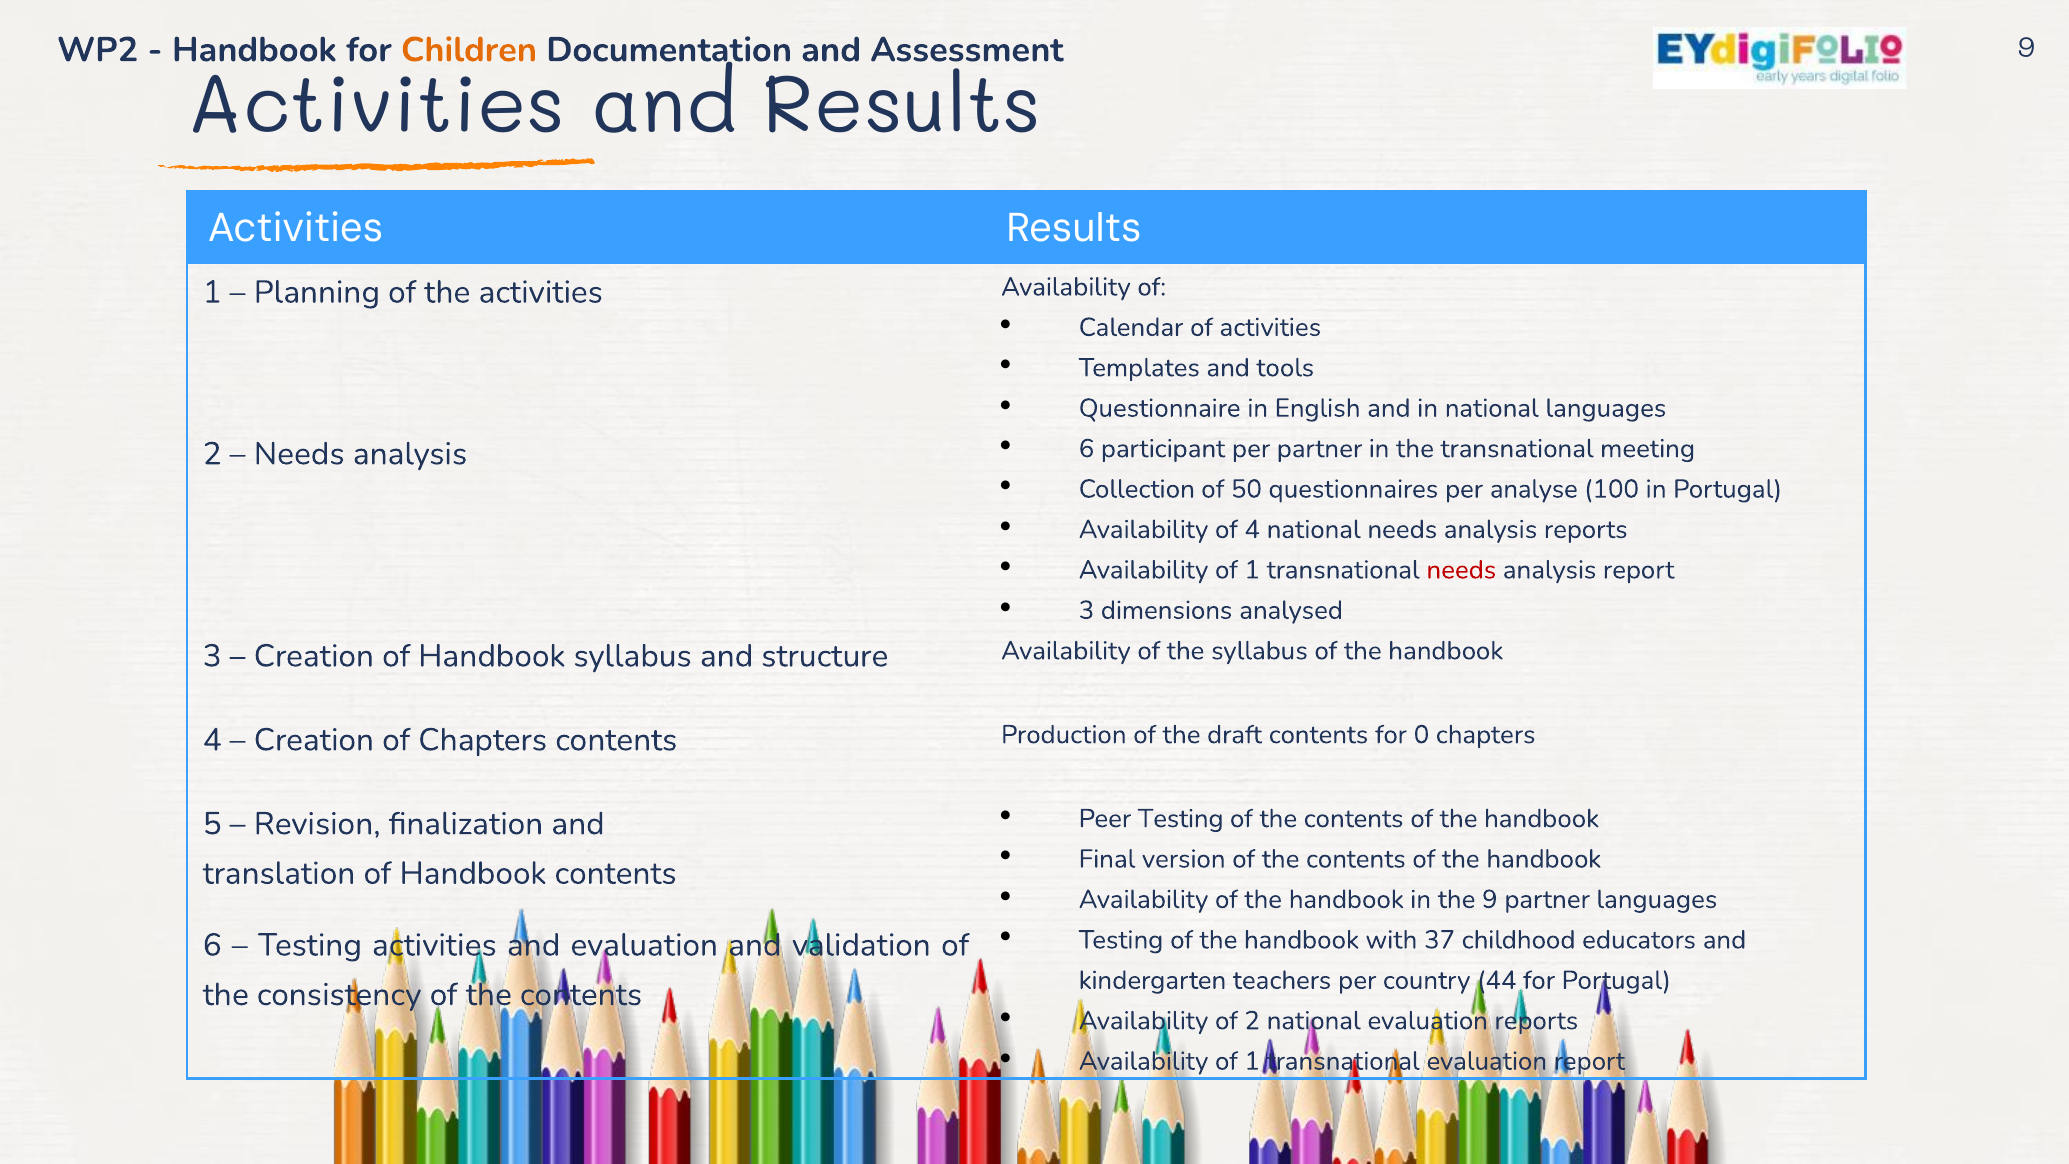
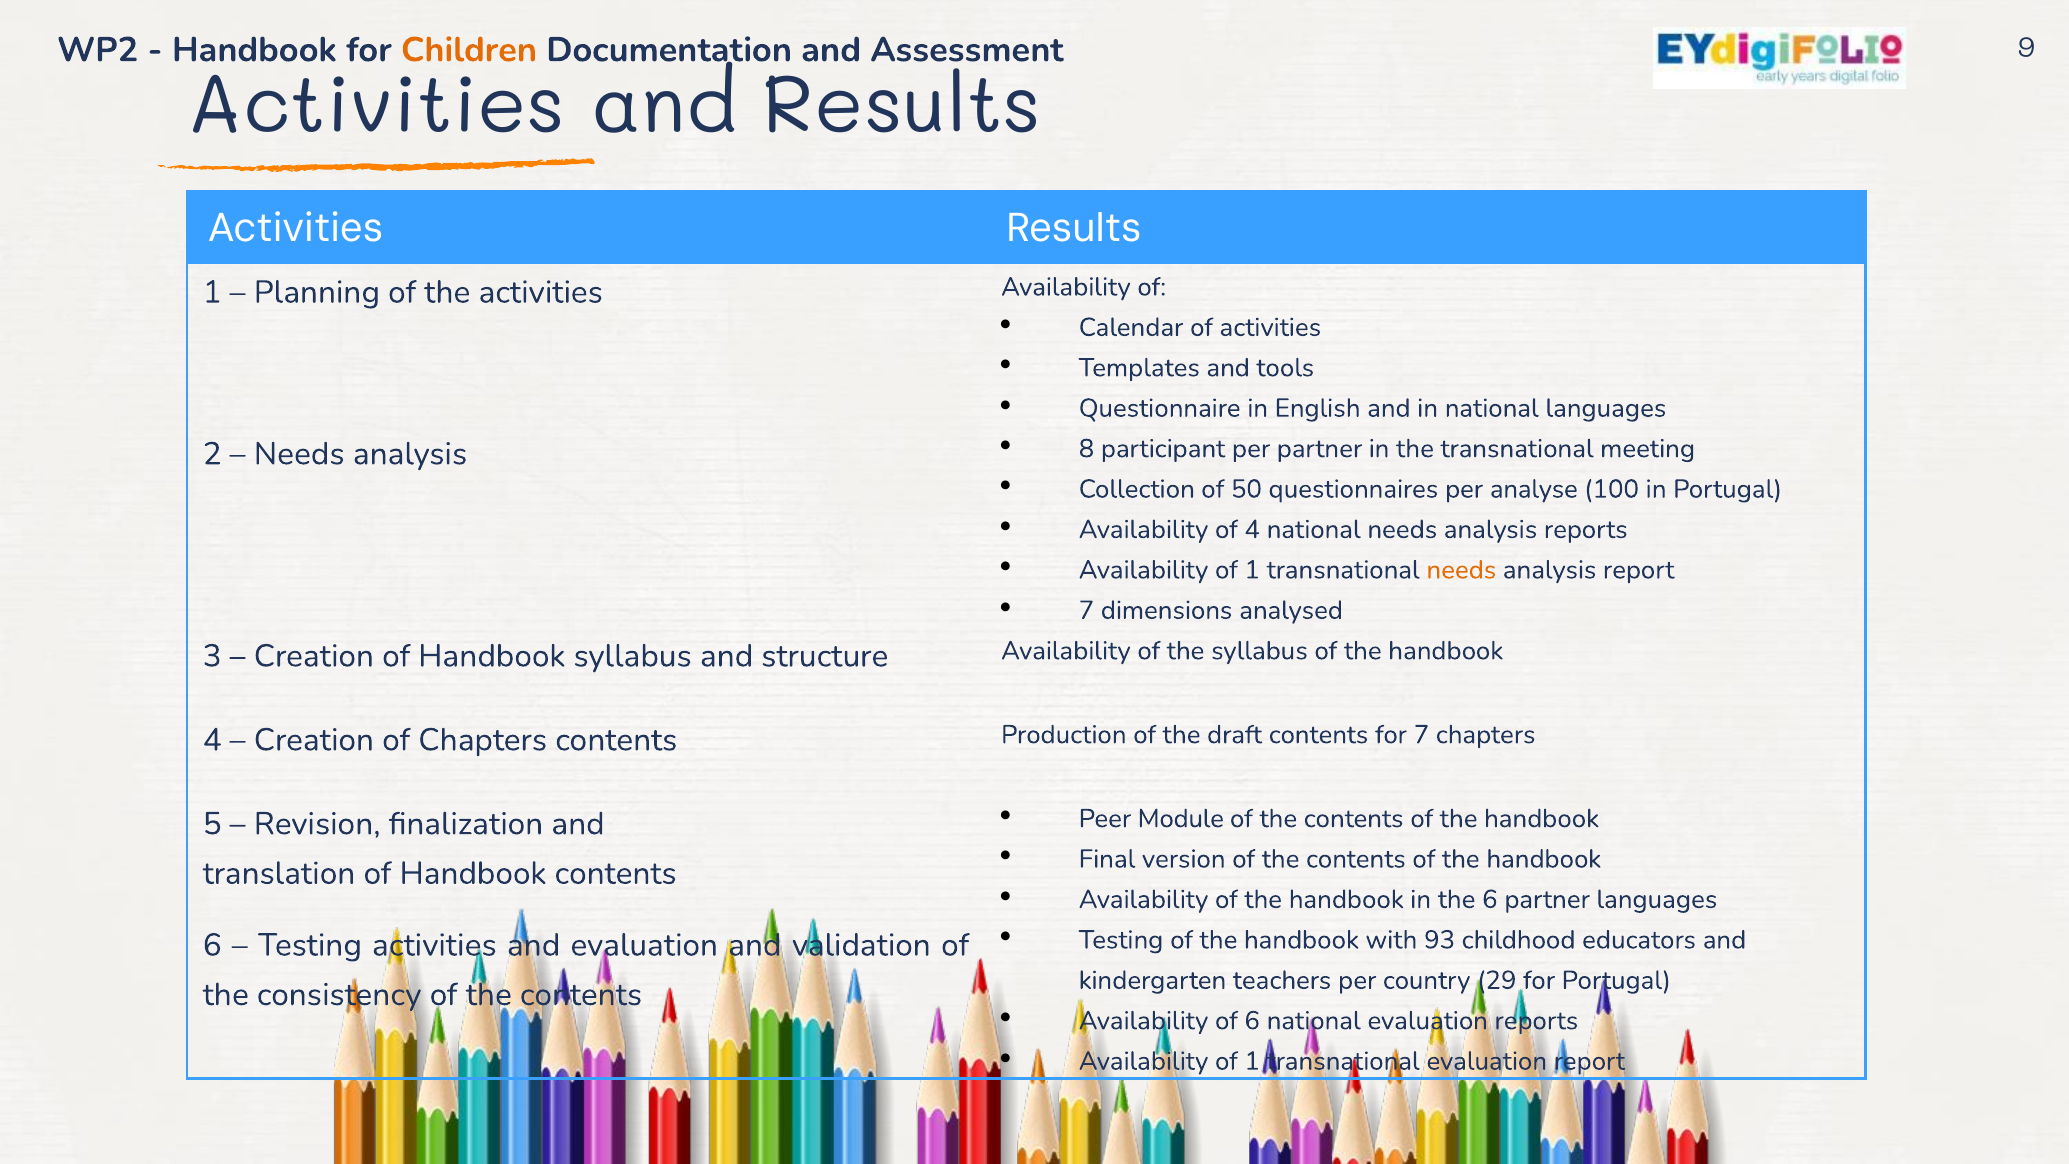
6 at (1087, 449): 6 -> 8
needs at (1461, 570) colour: red -> orange
3 at (1087, 610): 3 -> 7
for 0: 0 -> 7
Peer Testing: Testing -> Module
the 9: 9 -> 6
37: 37 -> 93
44: 44 -> 29
of 2: 2 -> 6
